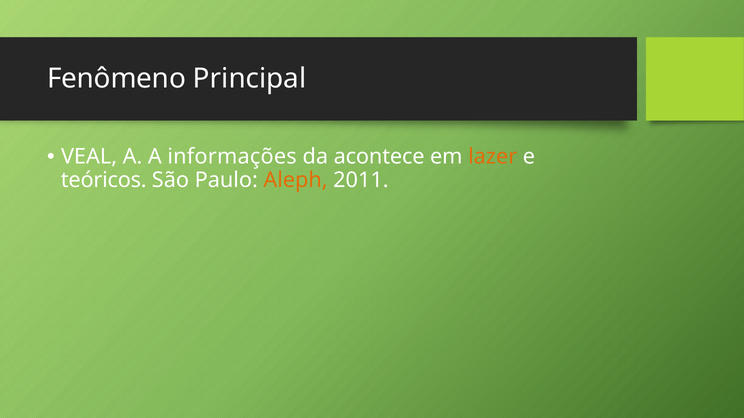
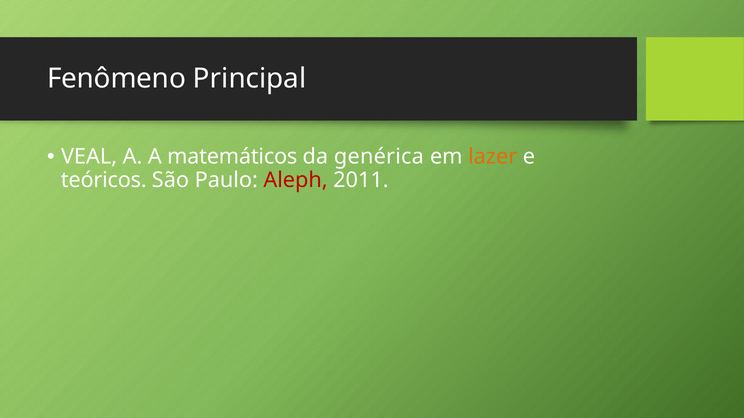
informações: informações -> matemáticos
acontece: acontece -> genérica
Aleph colour: orange -> red
